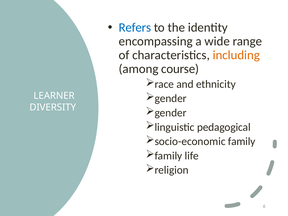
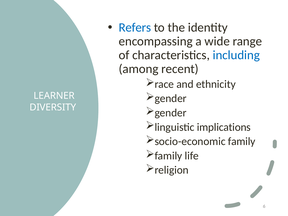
including colour: orange -> blue
course: course -> recent
pedagogical: pedagogical -> implications
